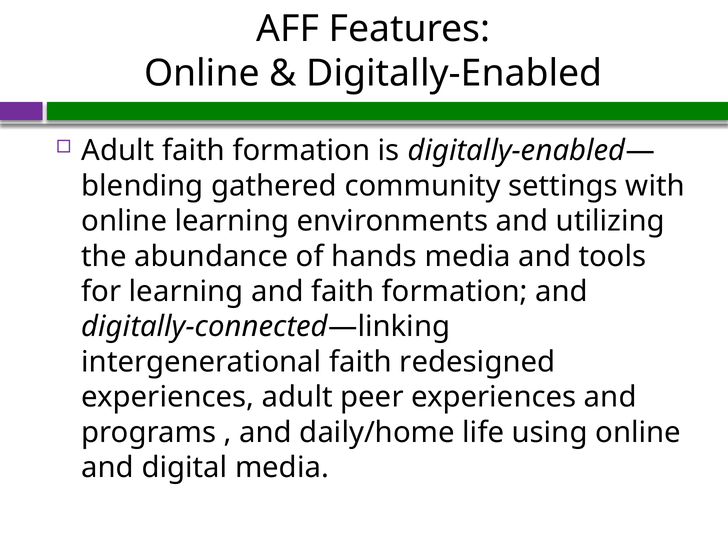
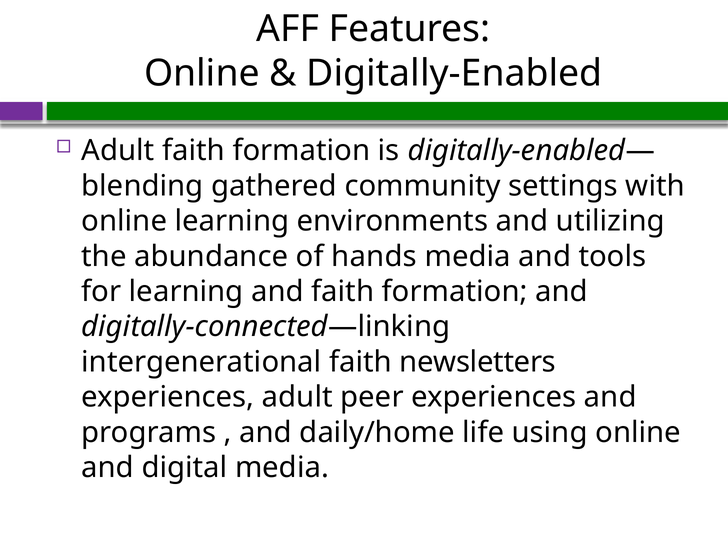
redesigned: redesigned -> newsletters
